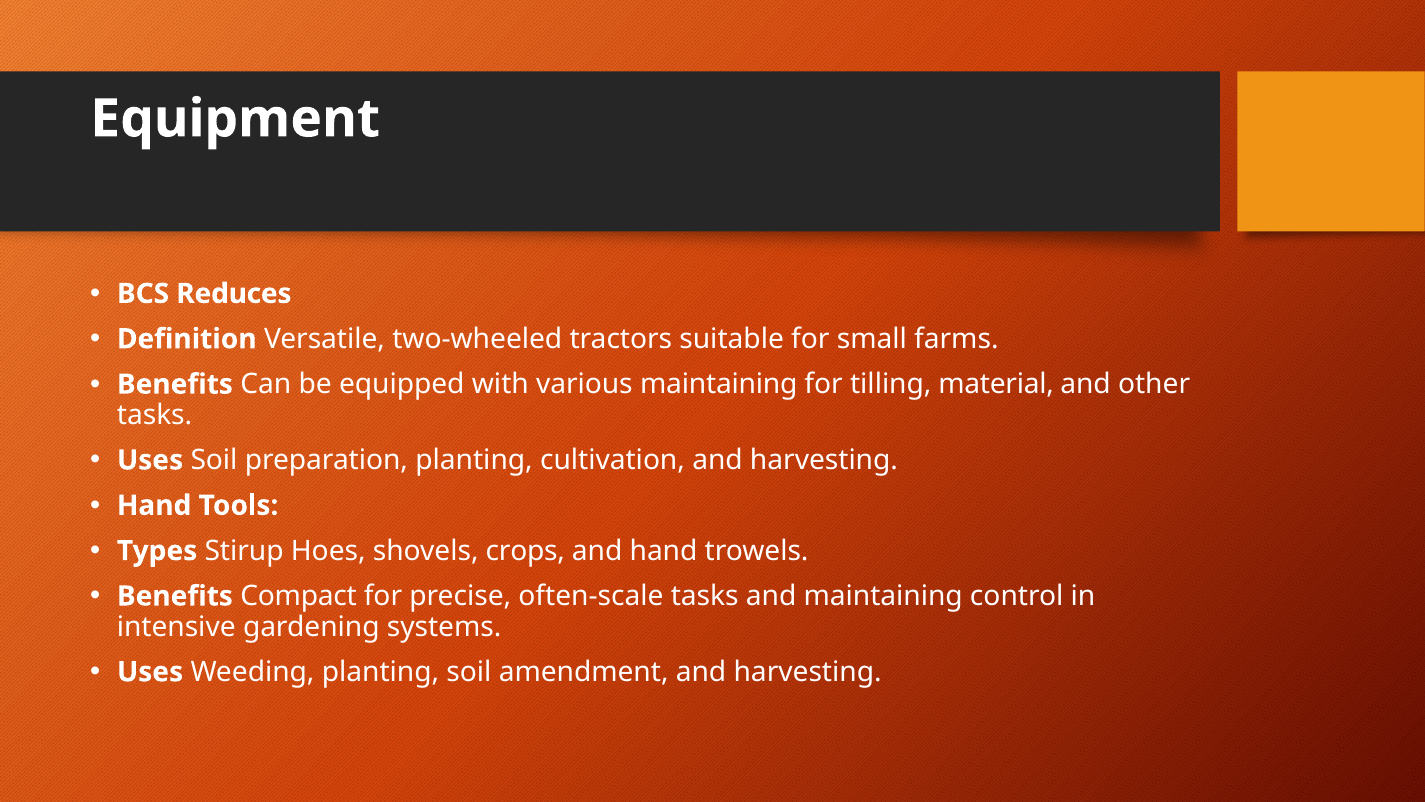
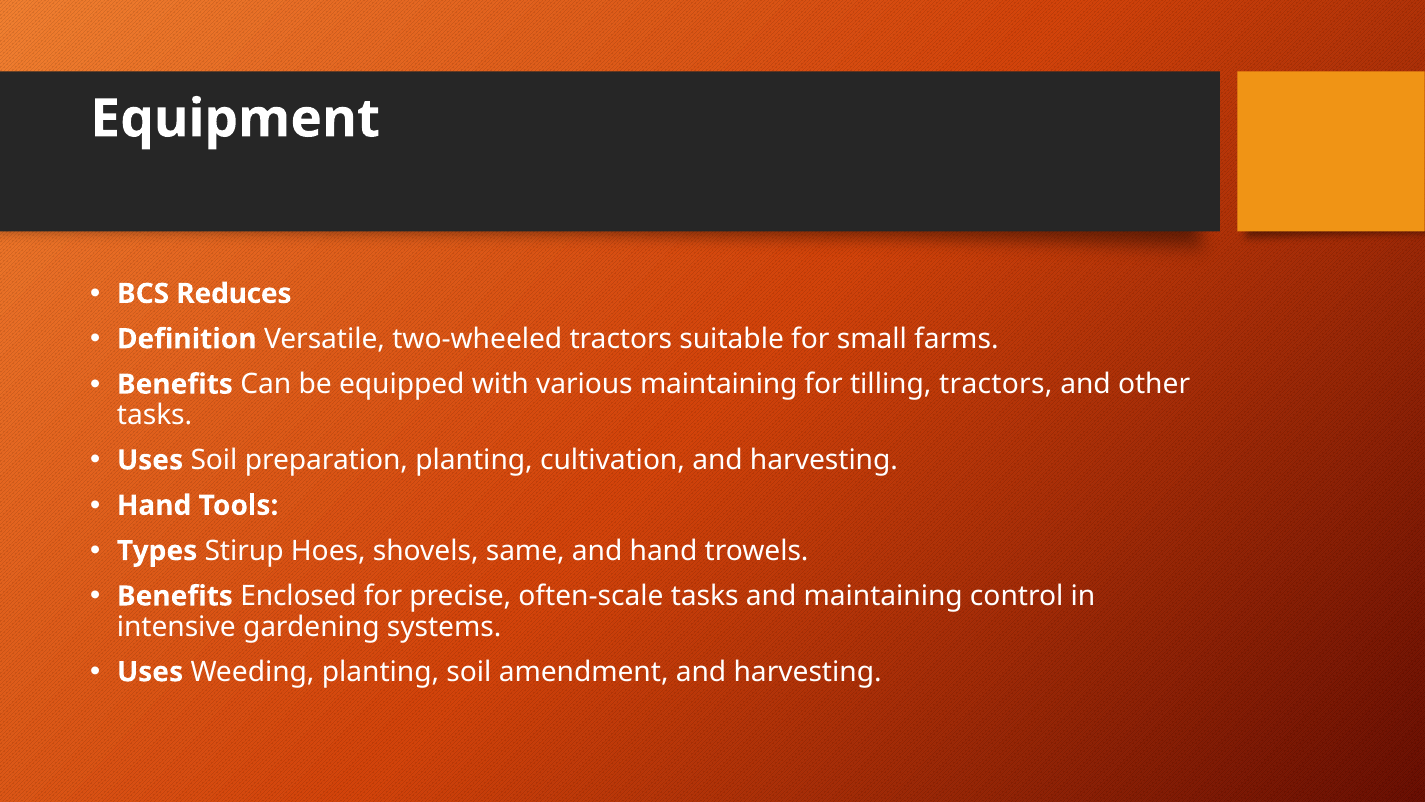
tilling material: material -> tractors
crops: crops -> same
Compact: Compact -> Enclosed
